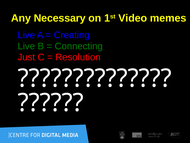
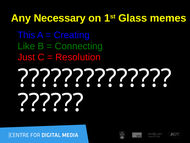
Video: Video -> Glass
Live at (26, 35): Live -> This
Live at (26, 46): Live -> Like
